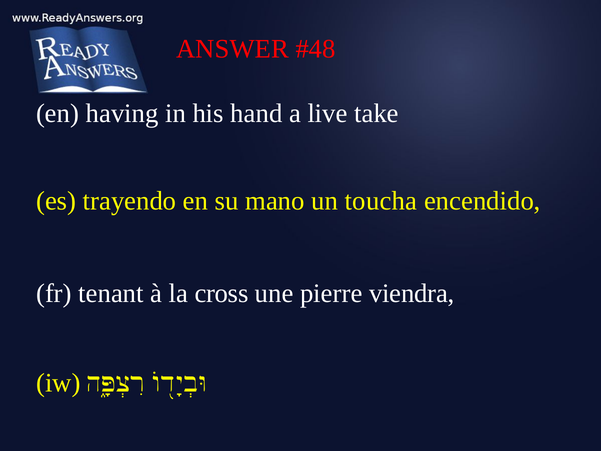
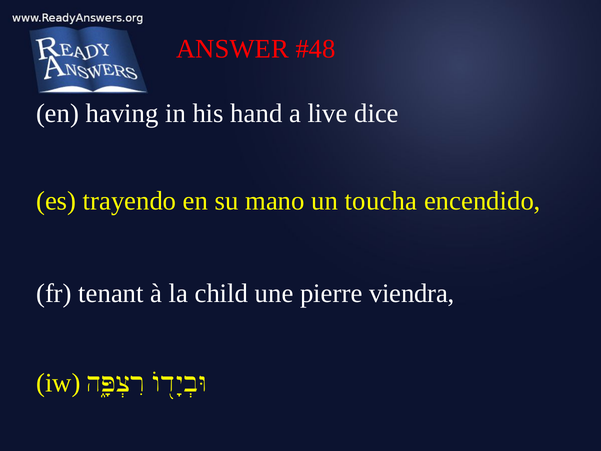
take: take -> dice
cross: cross -> child
